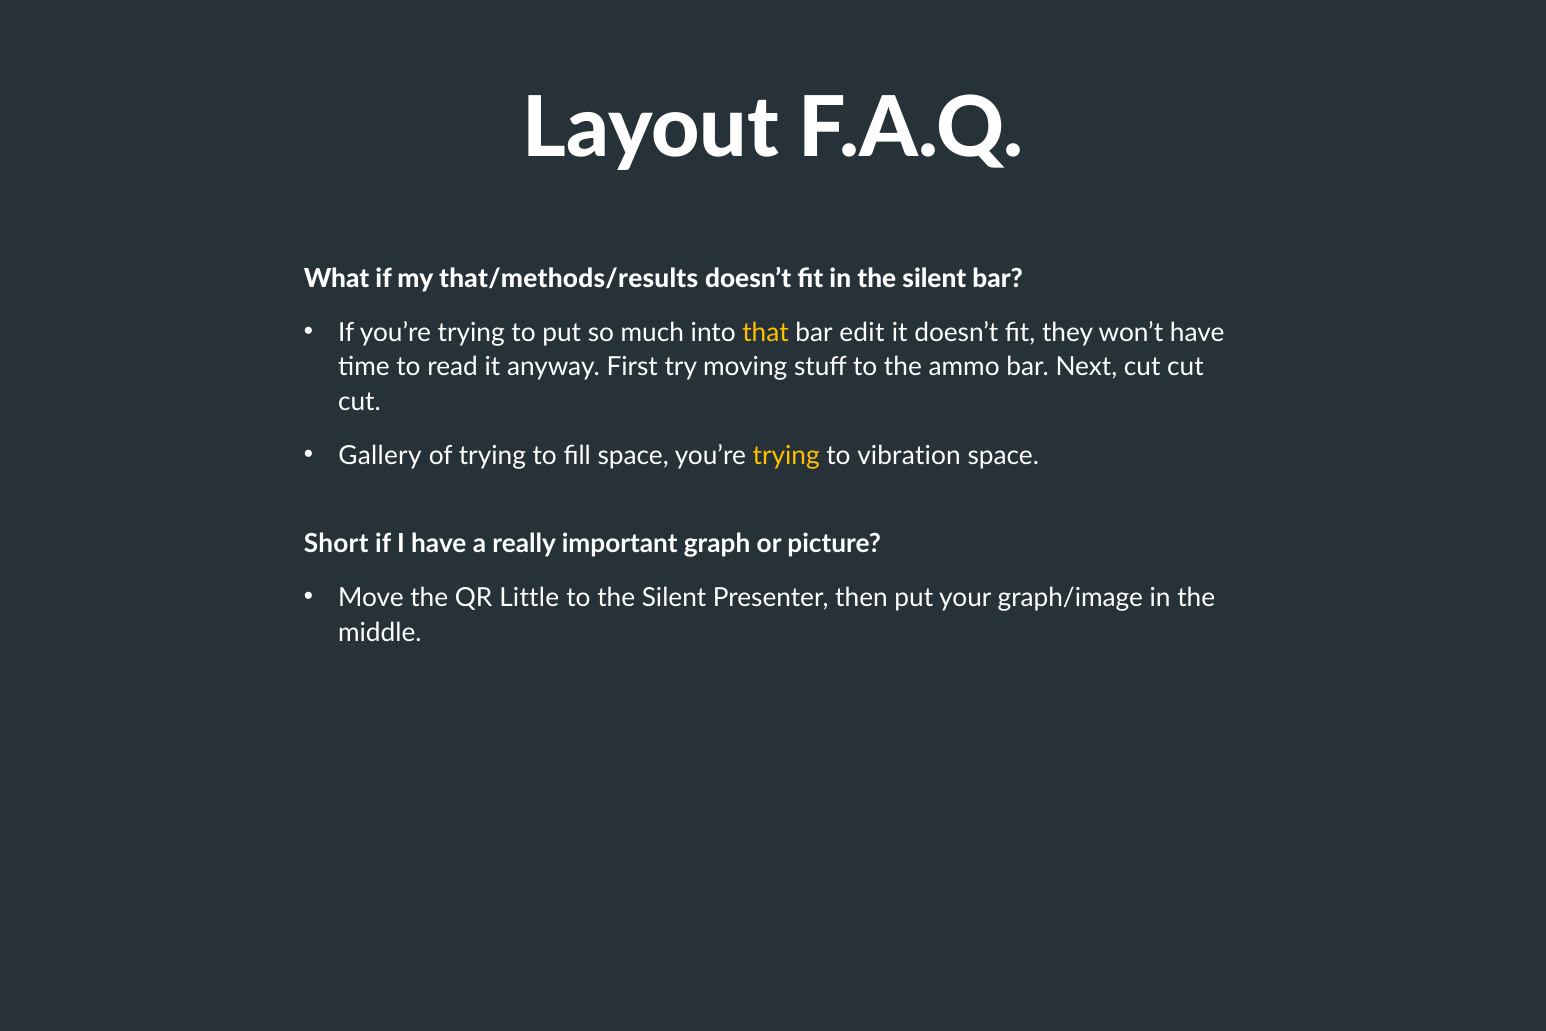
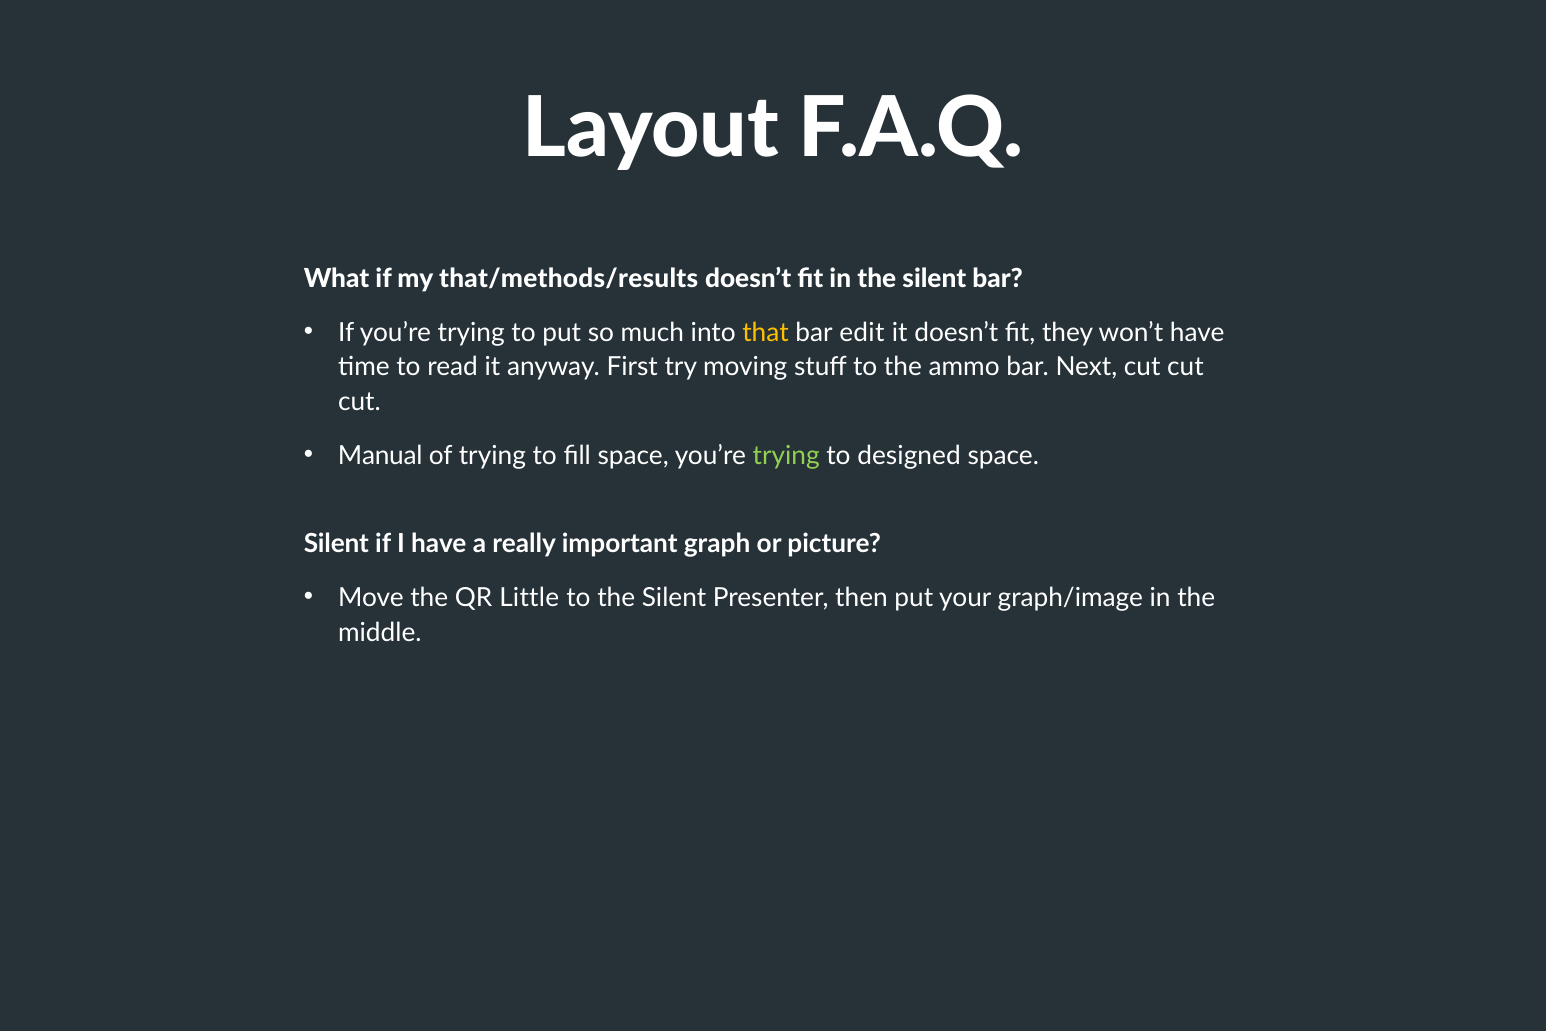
Gallery: Gallery -> Manual
trying at (786, 455) colour: yellow -> light green
vibration: vibration -> designed
Short at (336, 544): Short -> Silent
